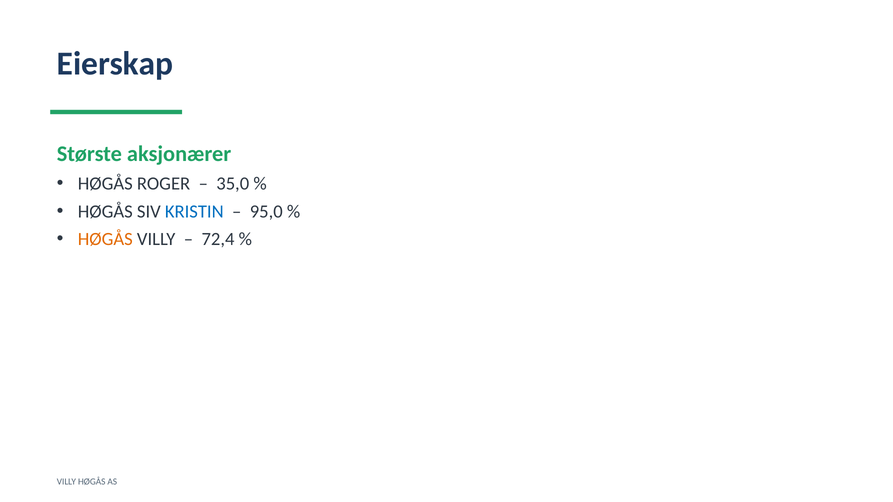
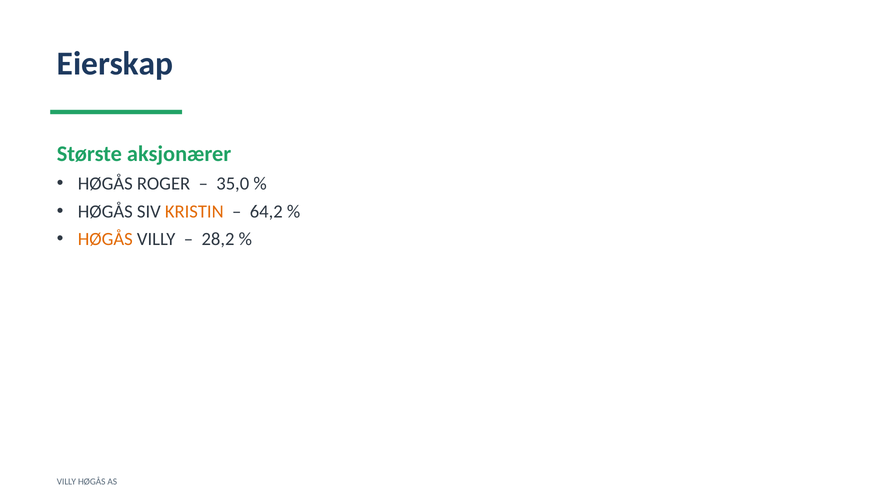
KRISTIN colour: blue -> orange
95,0: 95,0 -> 64,2
72,4: 72,4 -> 28,2
